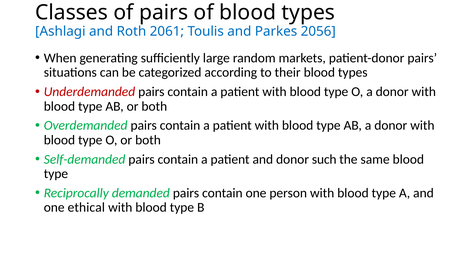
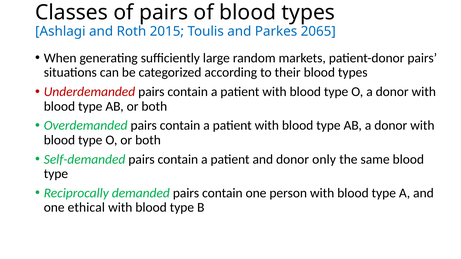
2061: 2061 -> 2015
2056: 2056 -> 2065
such: such -> only
